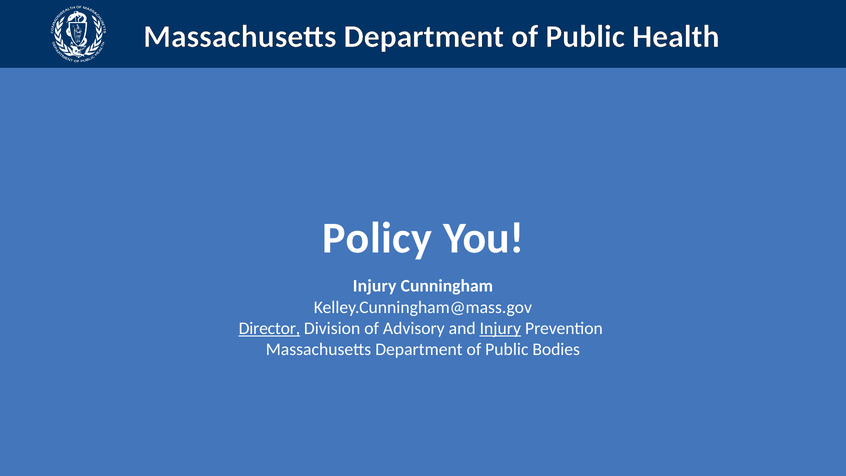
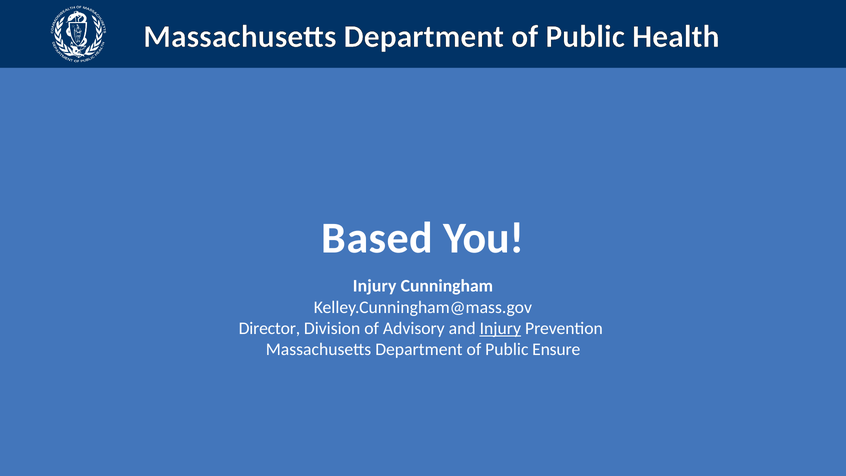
Policy: Policy -> Based
Director underline: present -> none
Bodies: Bodies -> Ensure
